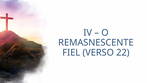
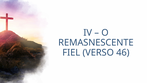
22: 22 -> 46
